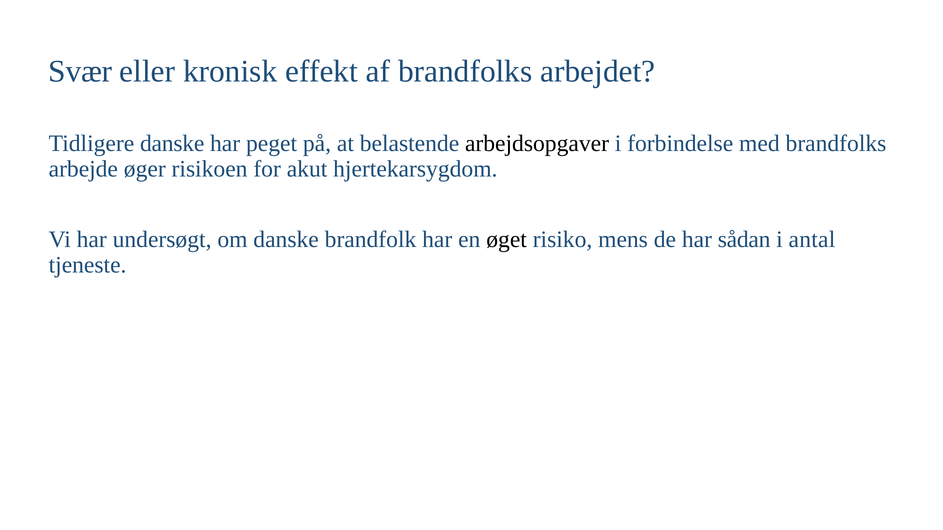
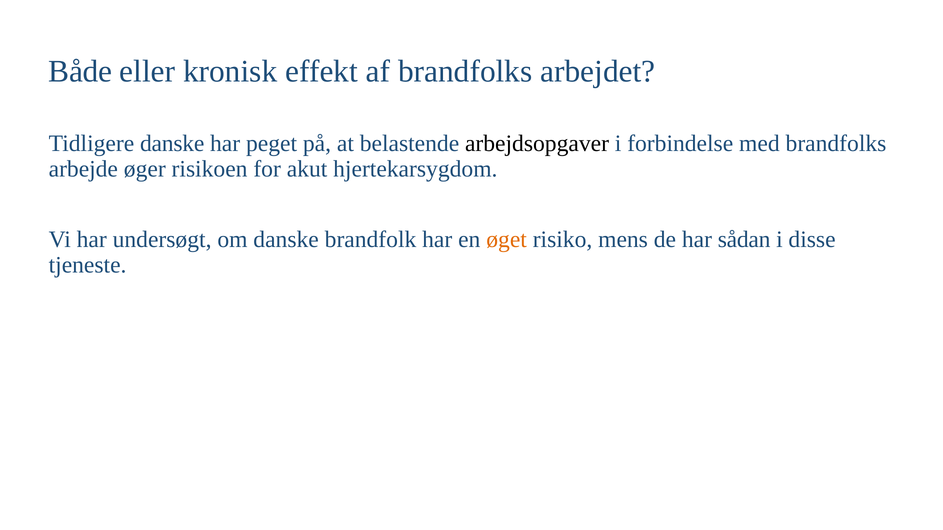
Svær: Svær -> Både
øget colour: black -> orange
antal: antal -> disse
